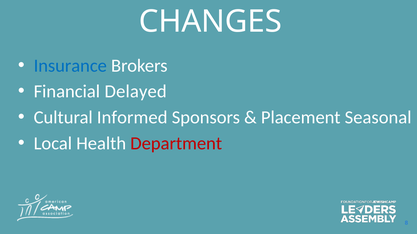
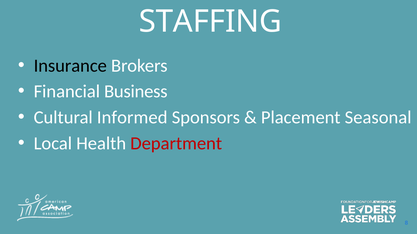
CHANGES: CHANGES -> STAFFING
Insurance colour: blue -> black
Delayed: Delayed -> Business
